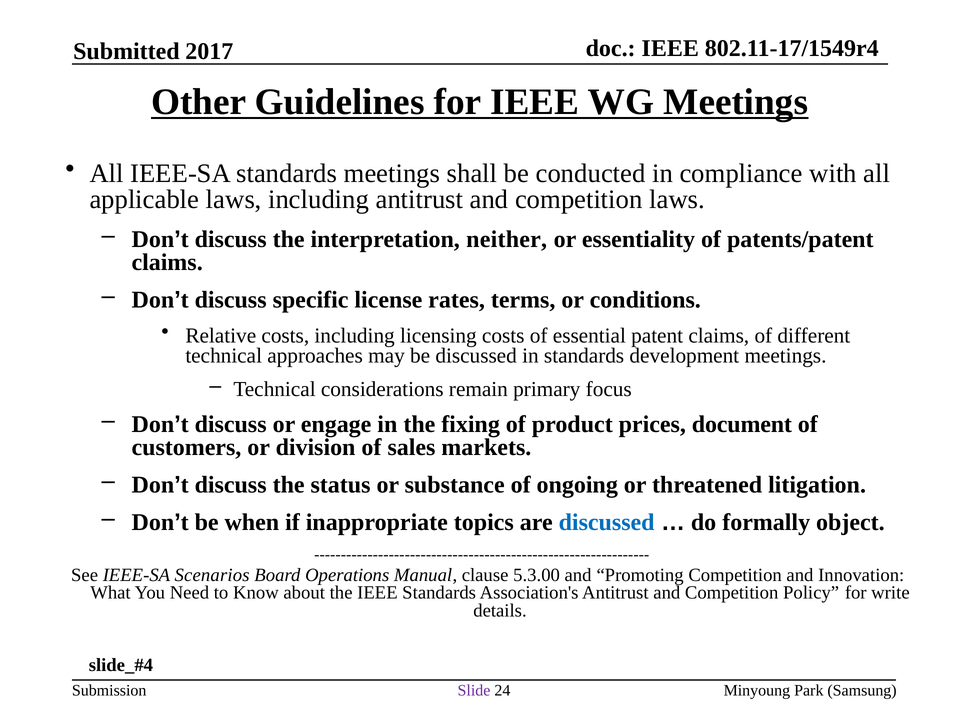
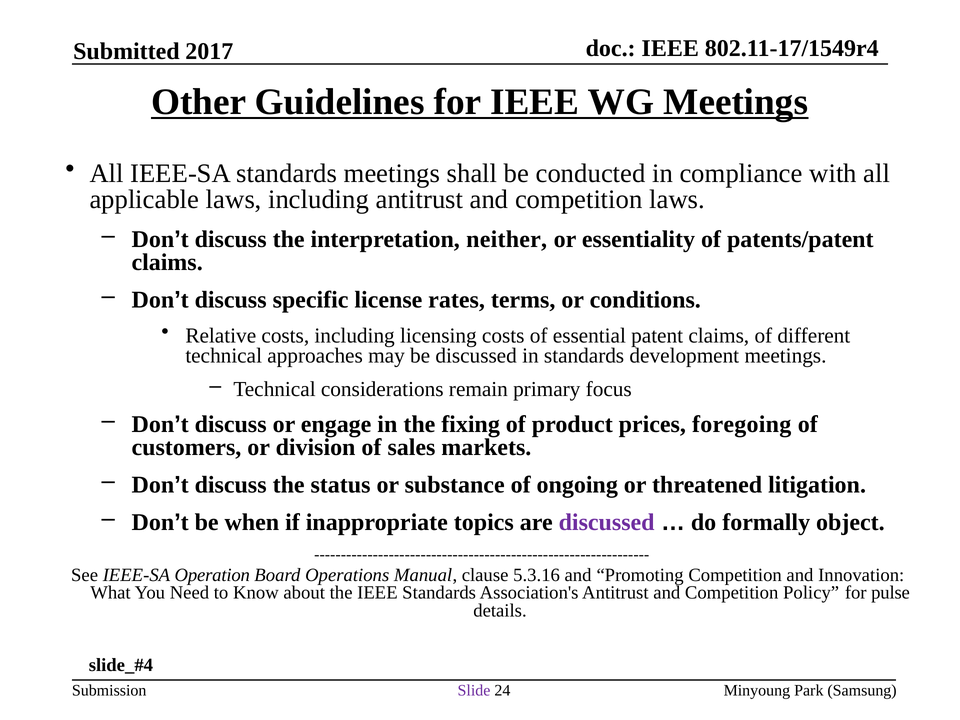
document: document -> foregoing
discussed at (607, 522) colour: blue -> purple
Scenarios: Scenarios -> Operation
5.3.00: 5.3.00 -> 5.3.16
write: write -> pulse
